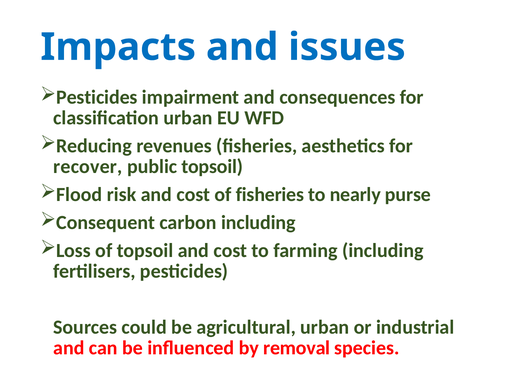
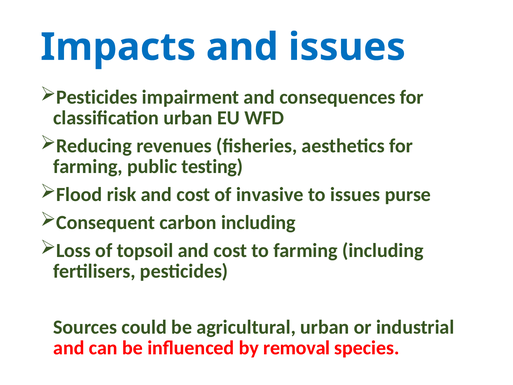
recover at (88, 167): recover -> farming
public topsoil: topsoil -> testing
of fisheries: fisheries -> invasive
to nearly: nearly -> issues
